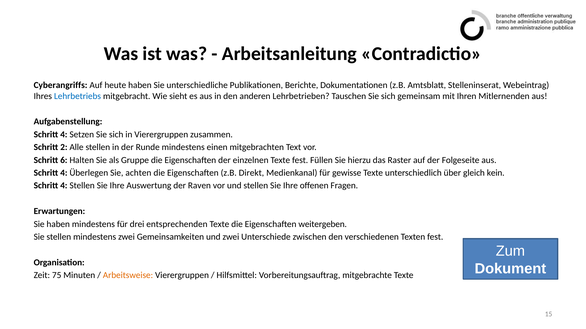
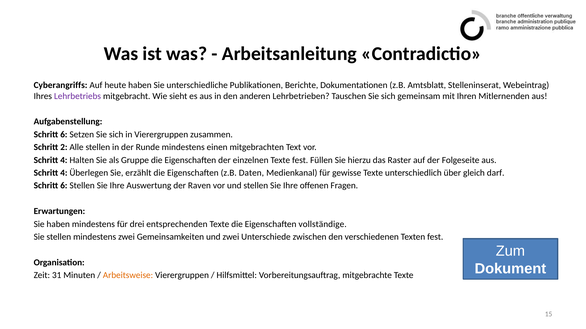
Lehrbetriebs colour: blue -> purple
4 at (64, 135): 4 -> 6
6 at (64, 160): 6 -> 4
achten: achten -> erzählt
Direkt: Direkt -> Daten
kein: kein -> darf
4 at (64, 186): 4 -> 6
weitergeben: weitergeben -> vollständige
75: 75 -> 31
